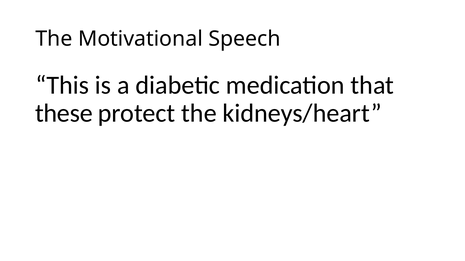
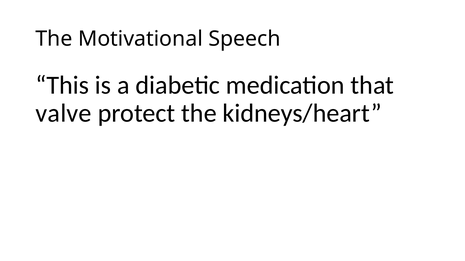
these: these -> valve
